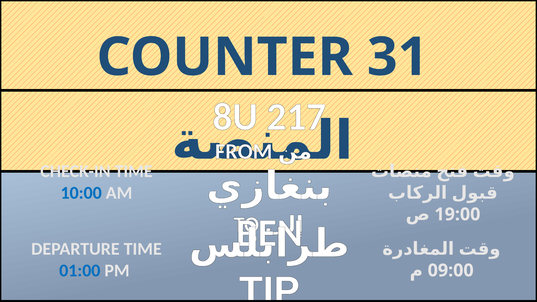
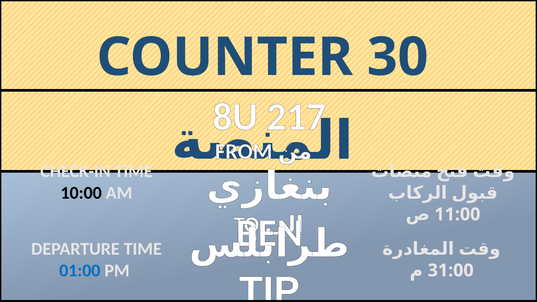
31: 31 -> 30
10:00 colour: blue -> black
19:00: 19:00 -> 11:00
09:00: 09:00 -> 31:00
